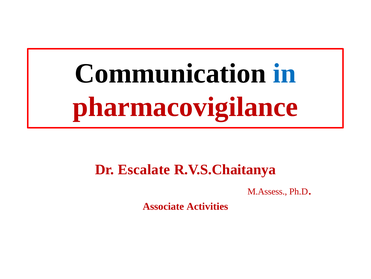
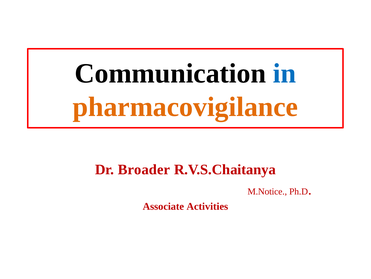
pharmacovigilance colour: red -> orange
Escalate: Escalate -> Broader
M.Assess: M.Assess -> M.Notice
